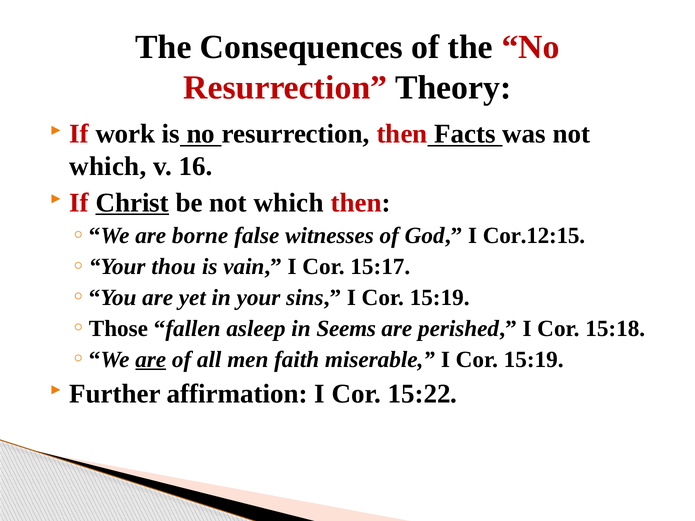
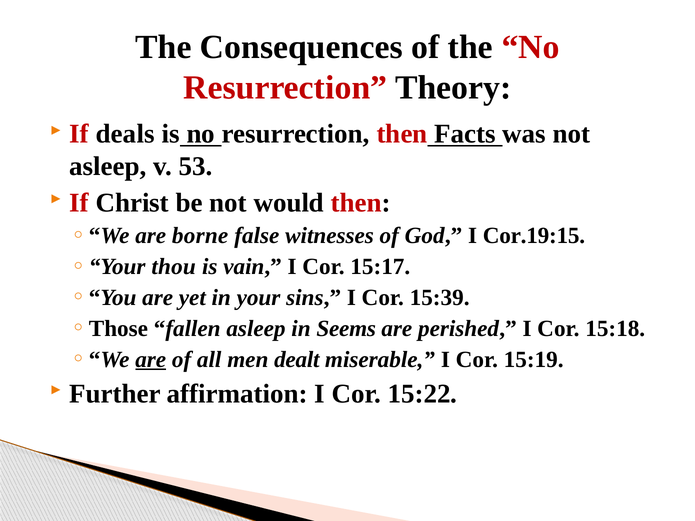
work: work -> deals
which at (108, 167): which -> asleep
16: 16 -> 53
Christ underline: present -> none
be not which: which -> would
Cor.12:15: Cor.12:15 -> Cor.19:15
sins I Cor 15:19: 15:19 -> 15:39
faith: faith -> dealt
